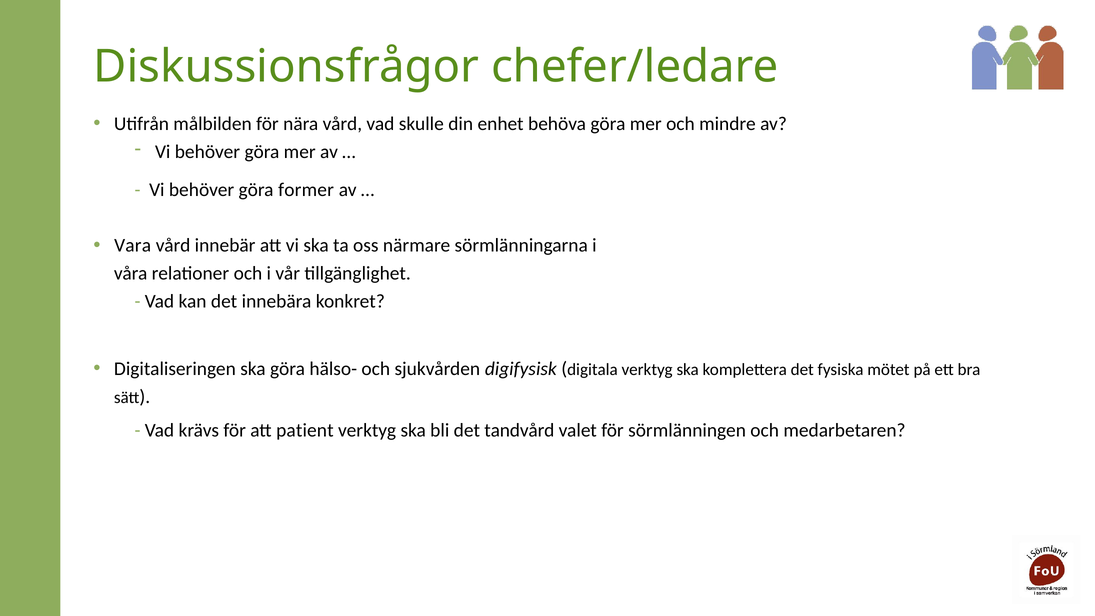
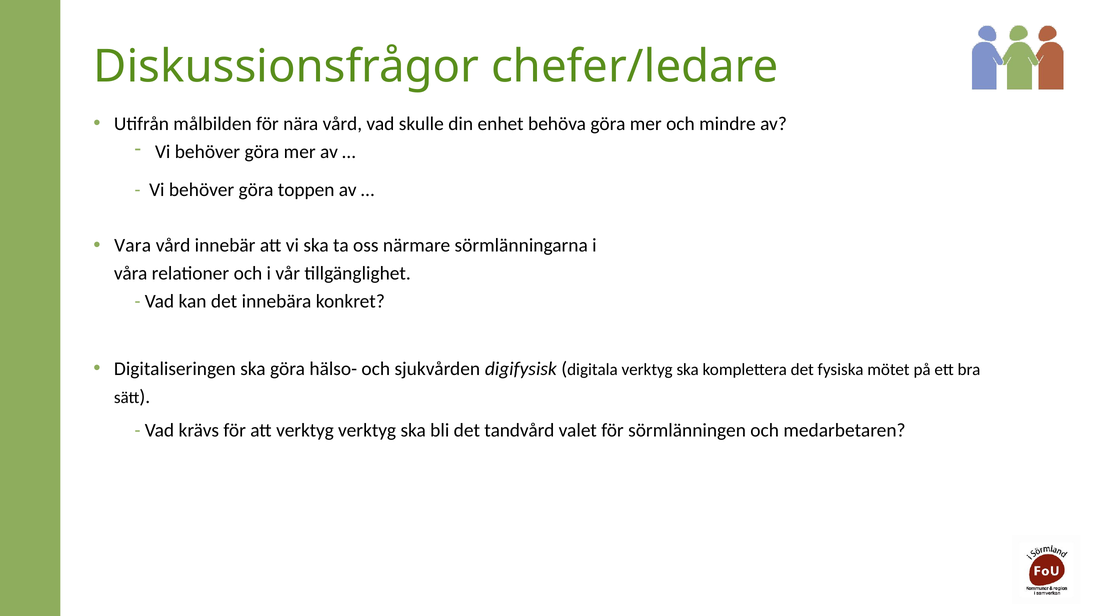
former: former -> toppen
att patient: patient -> verktyg
